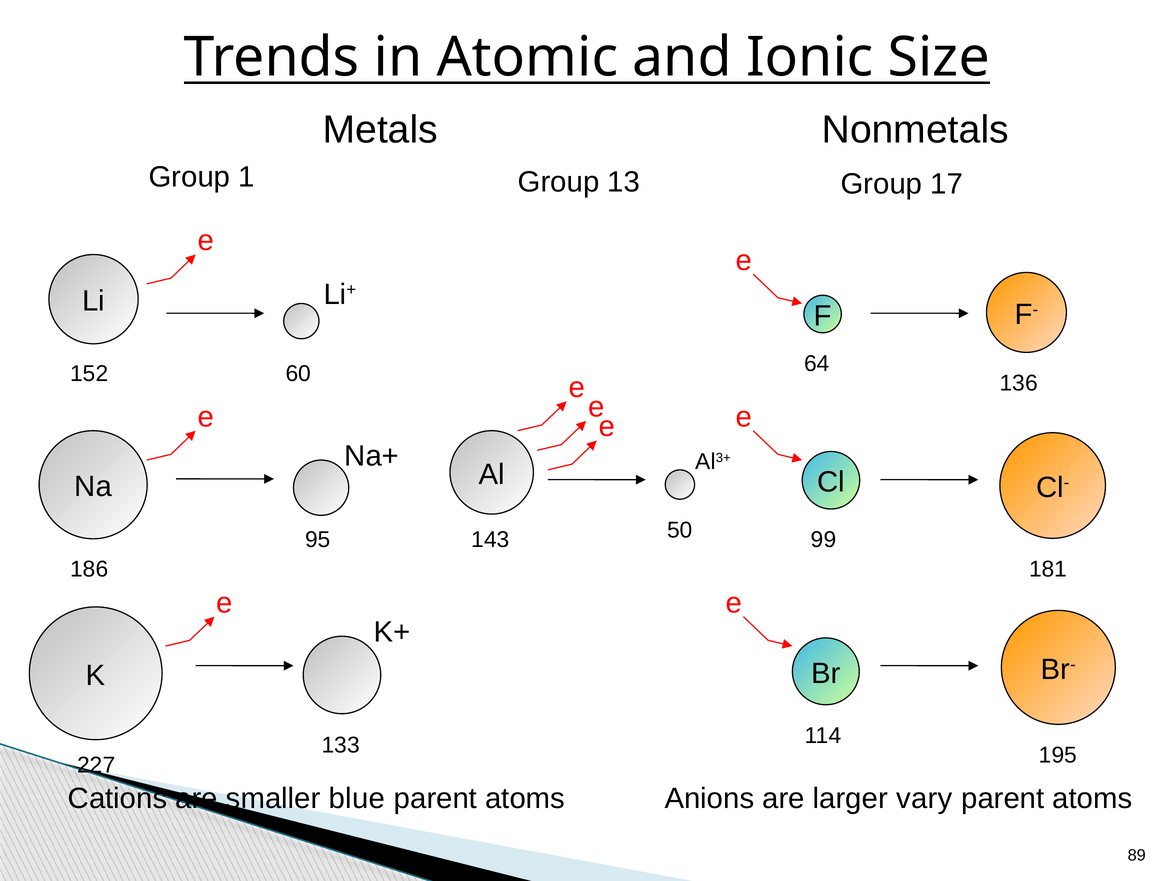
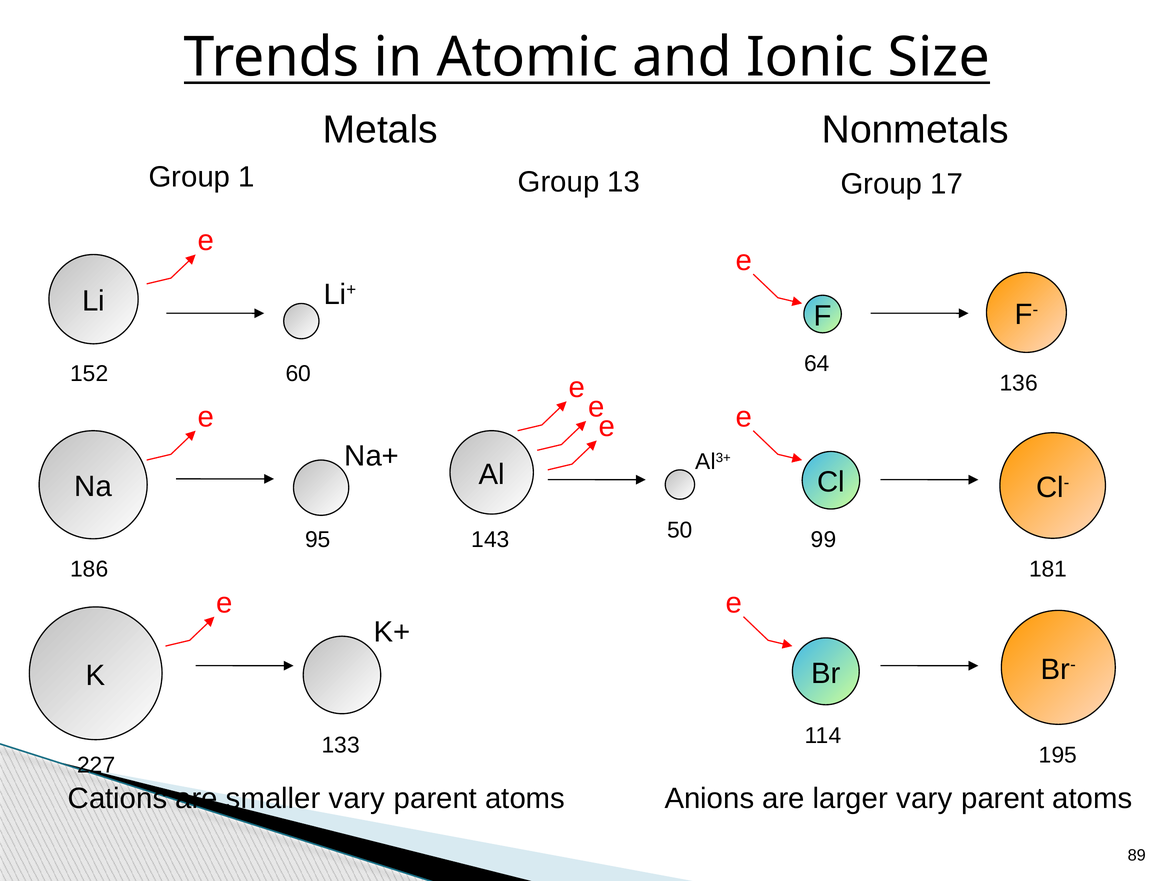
smaller blue: blue -> vary
